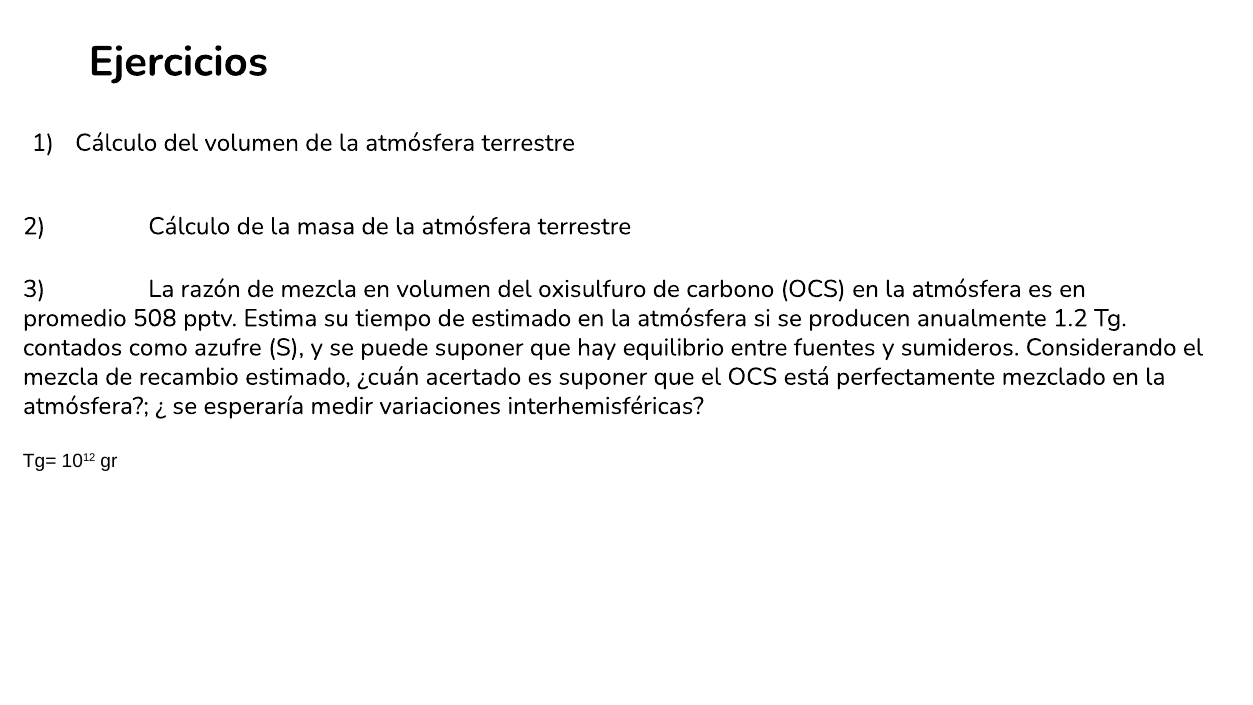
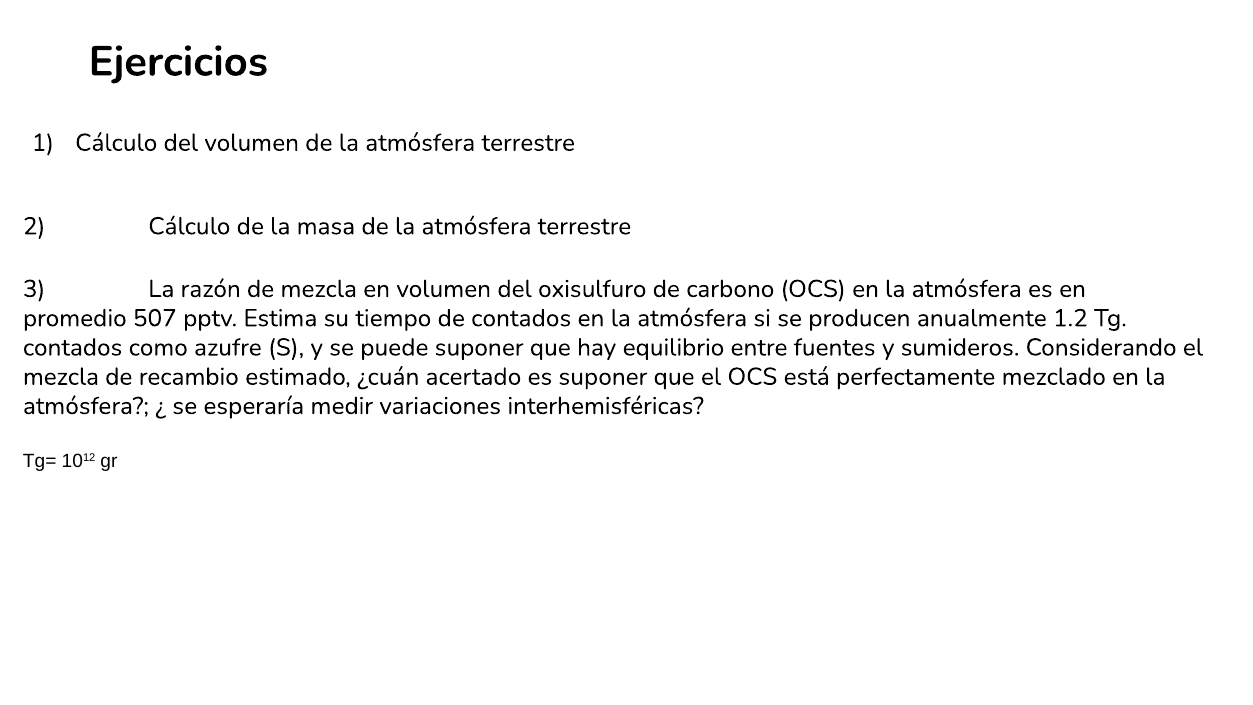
508: 508 -> 507
de estimado: estimado -> contados
